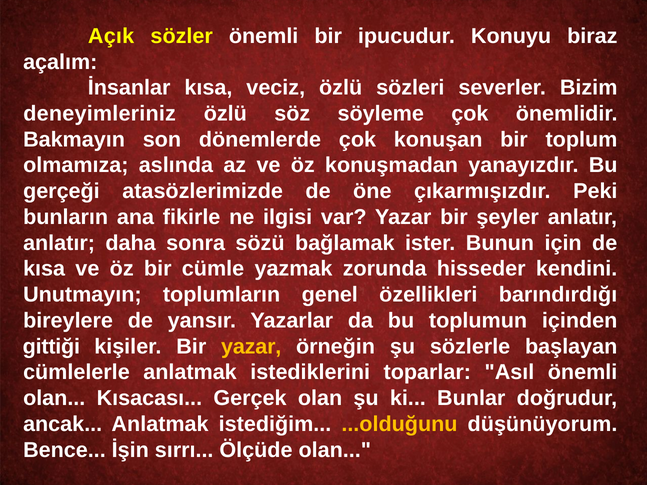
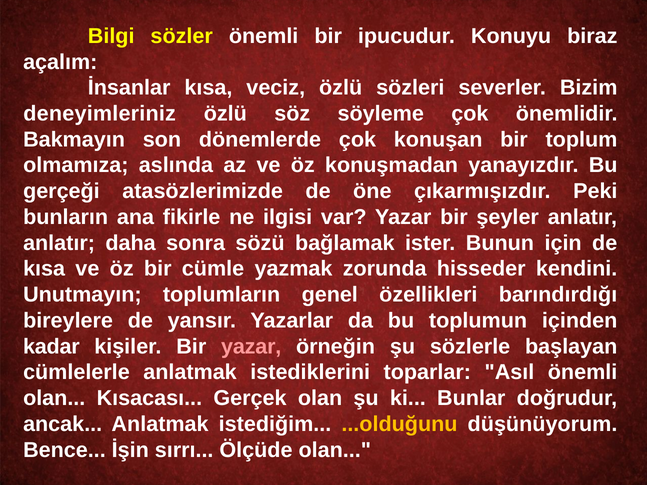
Açık: Açık -> Bilgi
gittiği: gittiği -> kadar
yazar at (251, 347) colour: yellow -> pink
